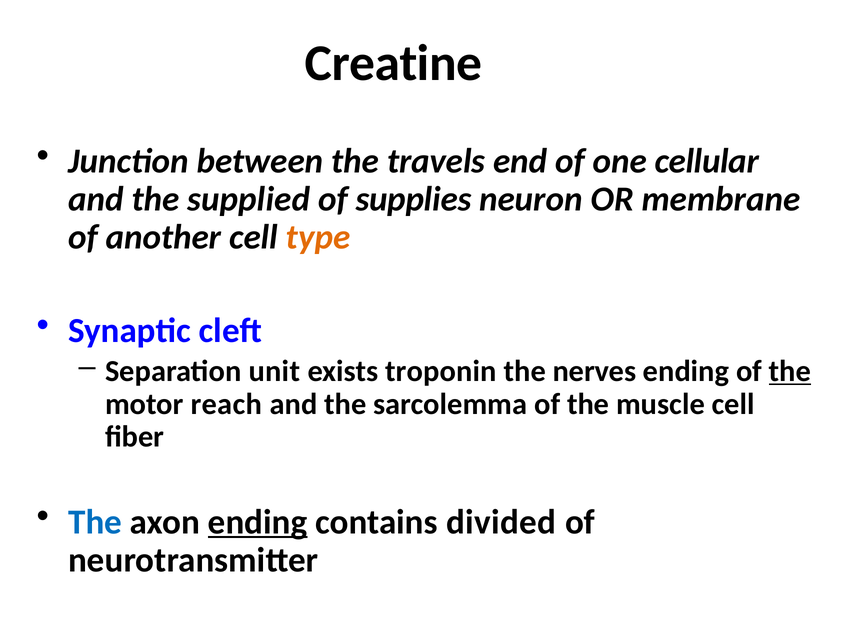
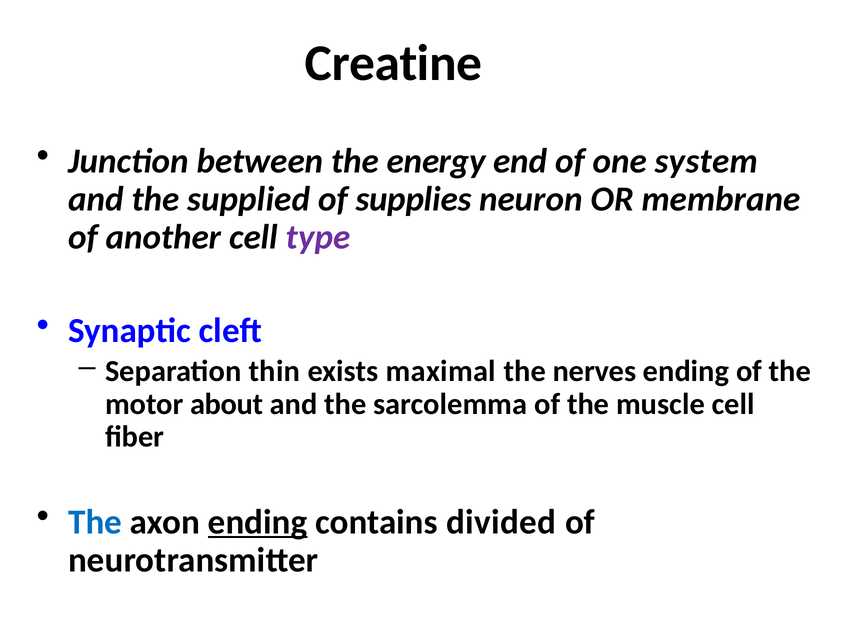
travels: travels -> energy
cellular: cellular -> system
type colour: orange -> purple
unit: unit -> thin
troponin: troponin -> maximal
the at (790, 371) underline: present -> none
reach: reach -> about
